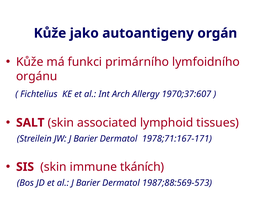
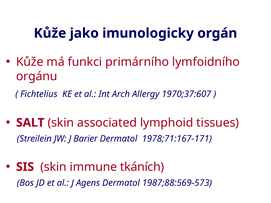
autoantigeny: autoantigeny -> imunologicky
al J Barier: Barier -> Agens
